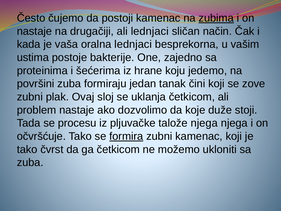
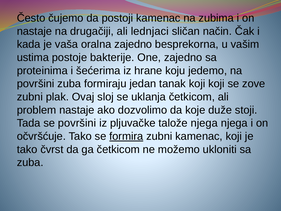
zubima underline: present -> none
oralna lednjaci: lednjaci -> zajedno
tanak čini: čini -> koji
se procesu: procesu -> površini
